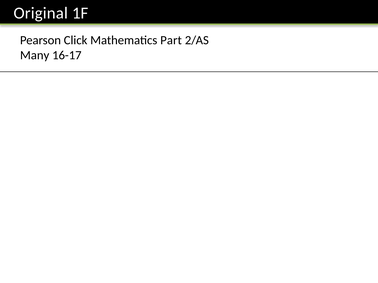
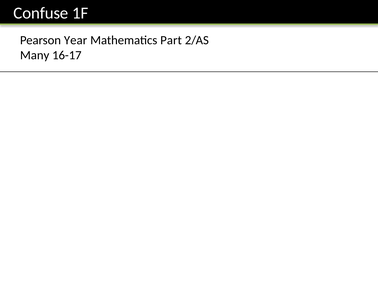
Original: Original -> Confuse
Click: Click -> Year
